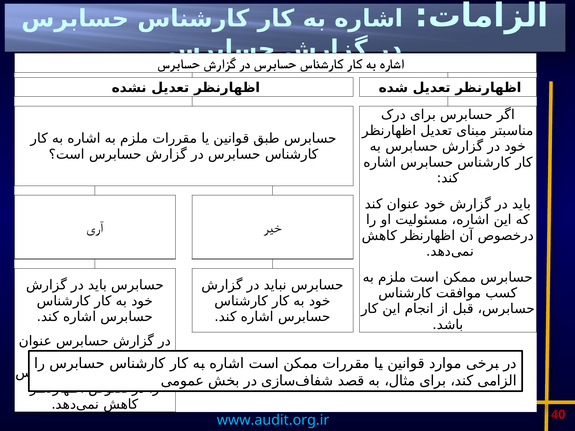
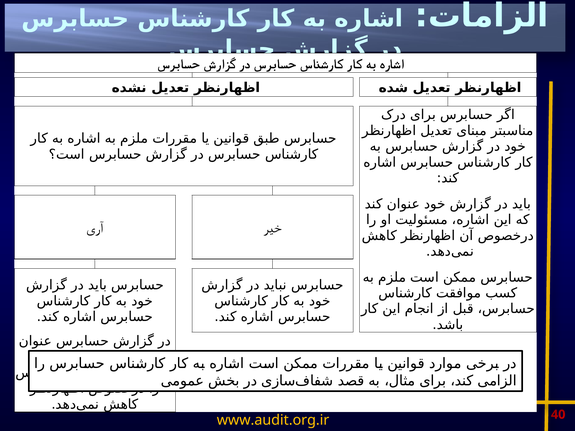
www.audit.org.ir colour: light blue -> yellow
